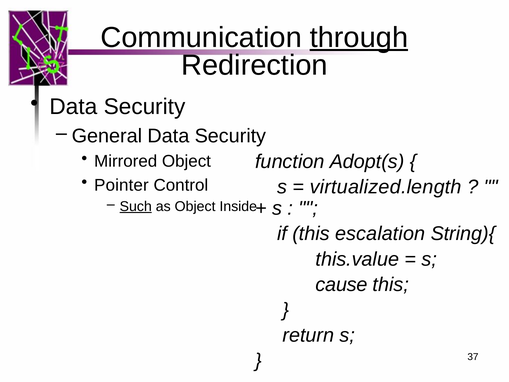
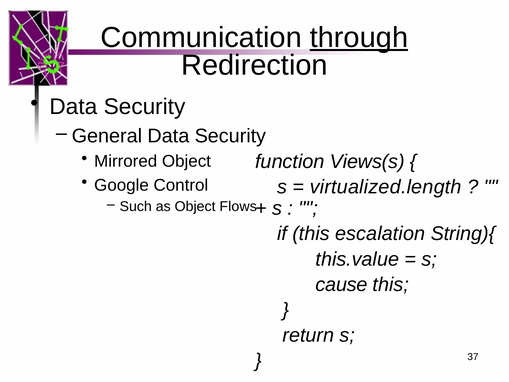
Adopt(s: Adopt(s -> Views(s
Pointer: Pointer -> Google
Such underline: present -> none
Inside: Inside -> Flows
